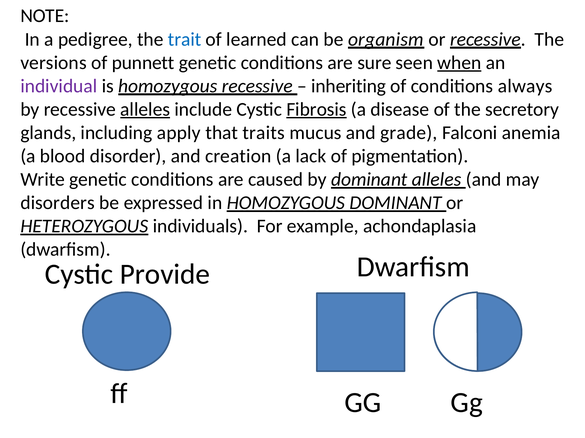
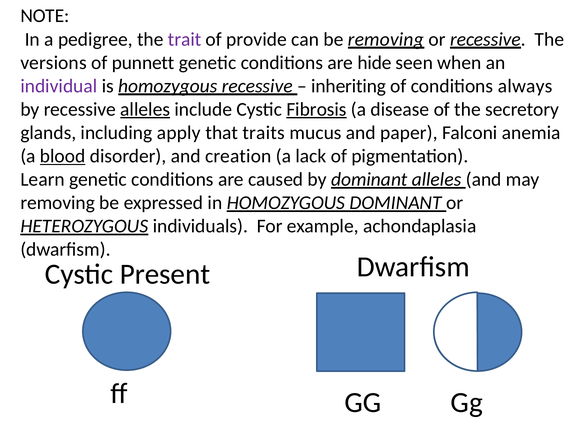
trait colour: blue -> purple
learned: learned -> provide
be organism: organism -> removing
sure: sure -> hide
when underline: present -> none
grade: grade -> paper
blood underline: none -> present
Write: Write -> Learn
disorders at (58, 203): disorders -> removing
Provide: Provide -> Present
